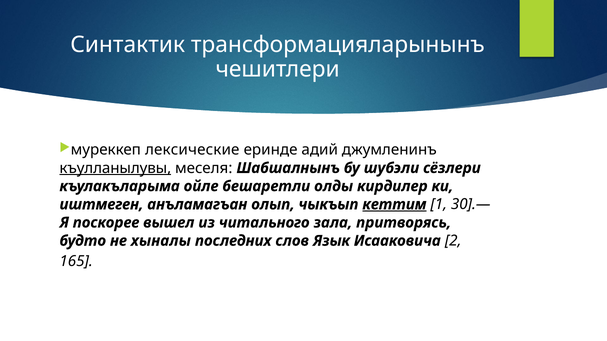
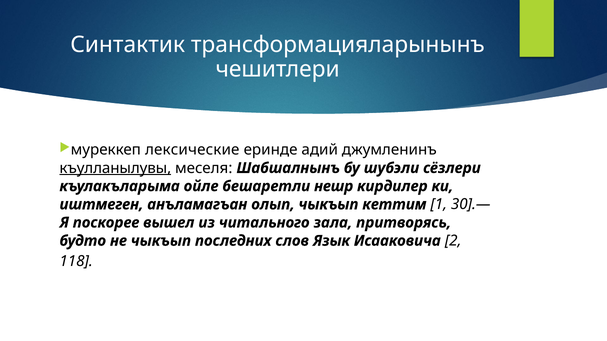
олды: олды -> нешр
кеттим underline: present -> none
не хыналы: хыналы -> чыкъып
165: 165 -> 118
